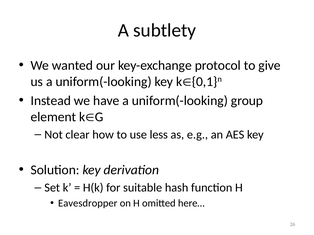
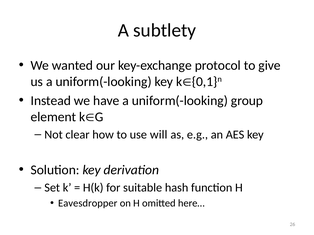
less: less -> will
